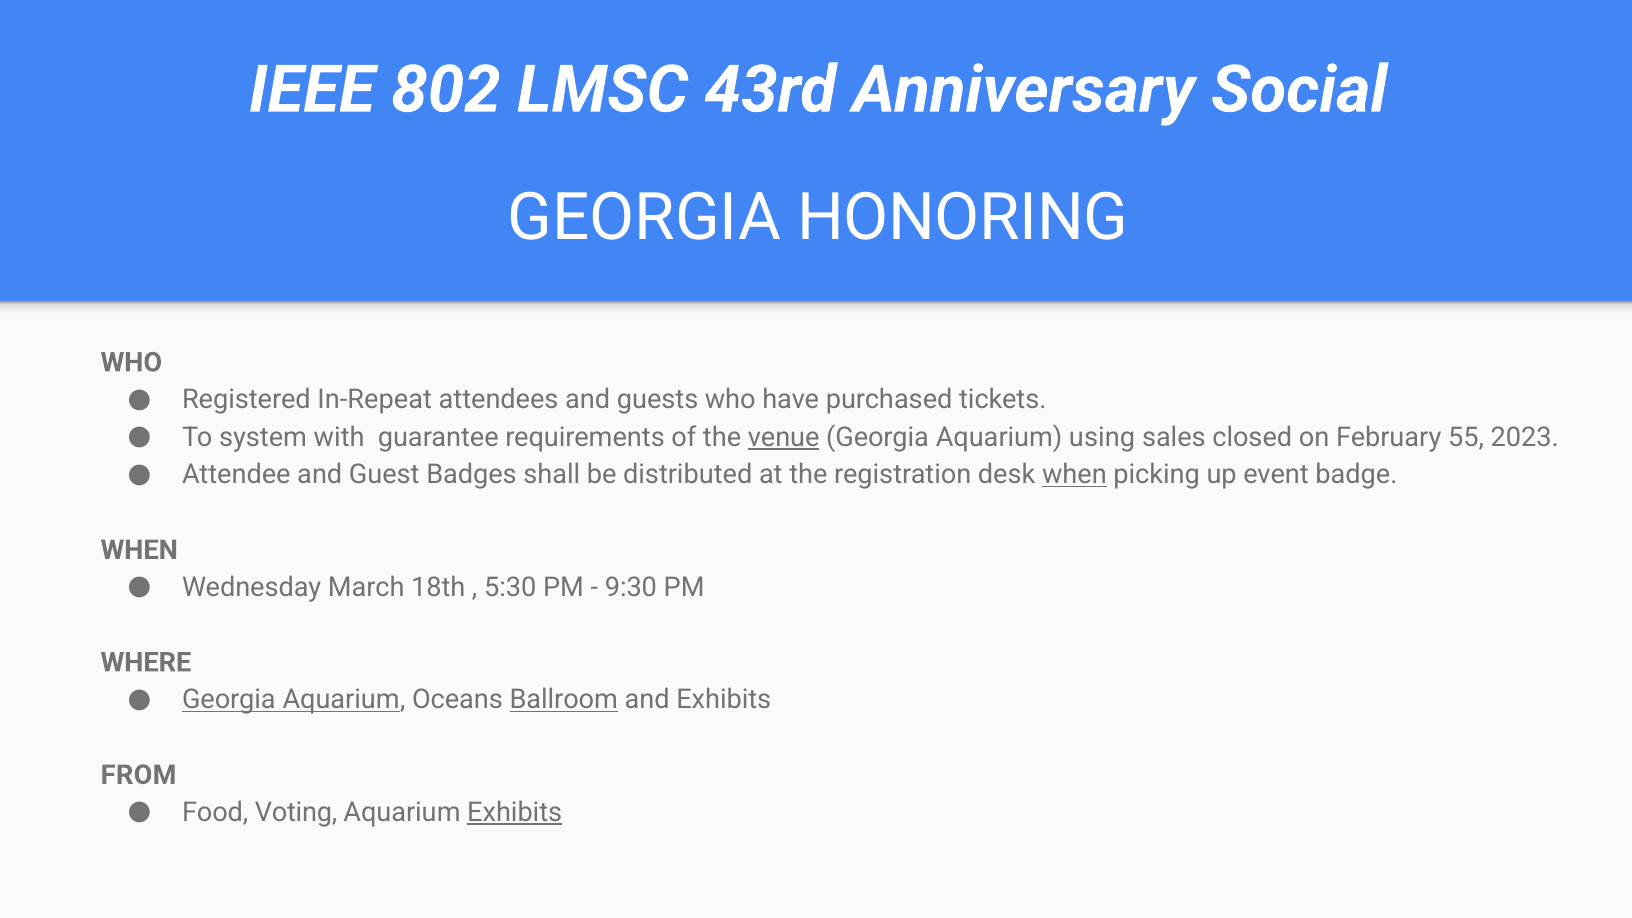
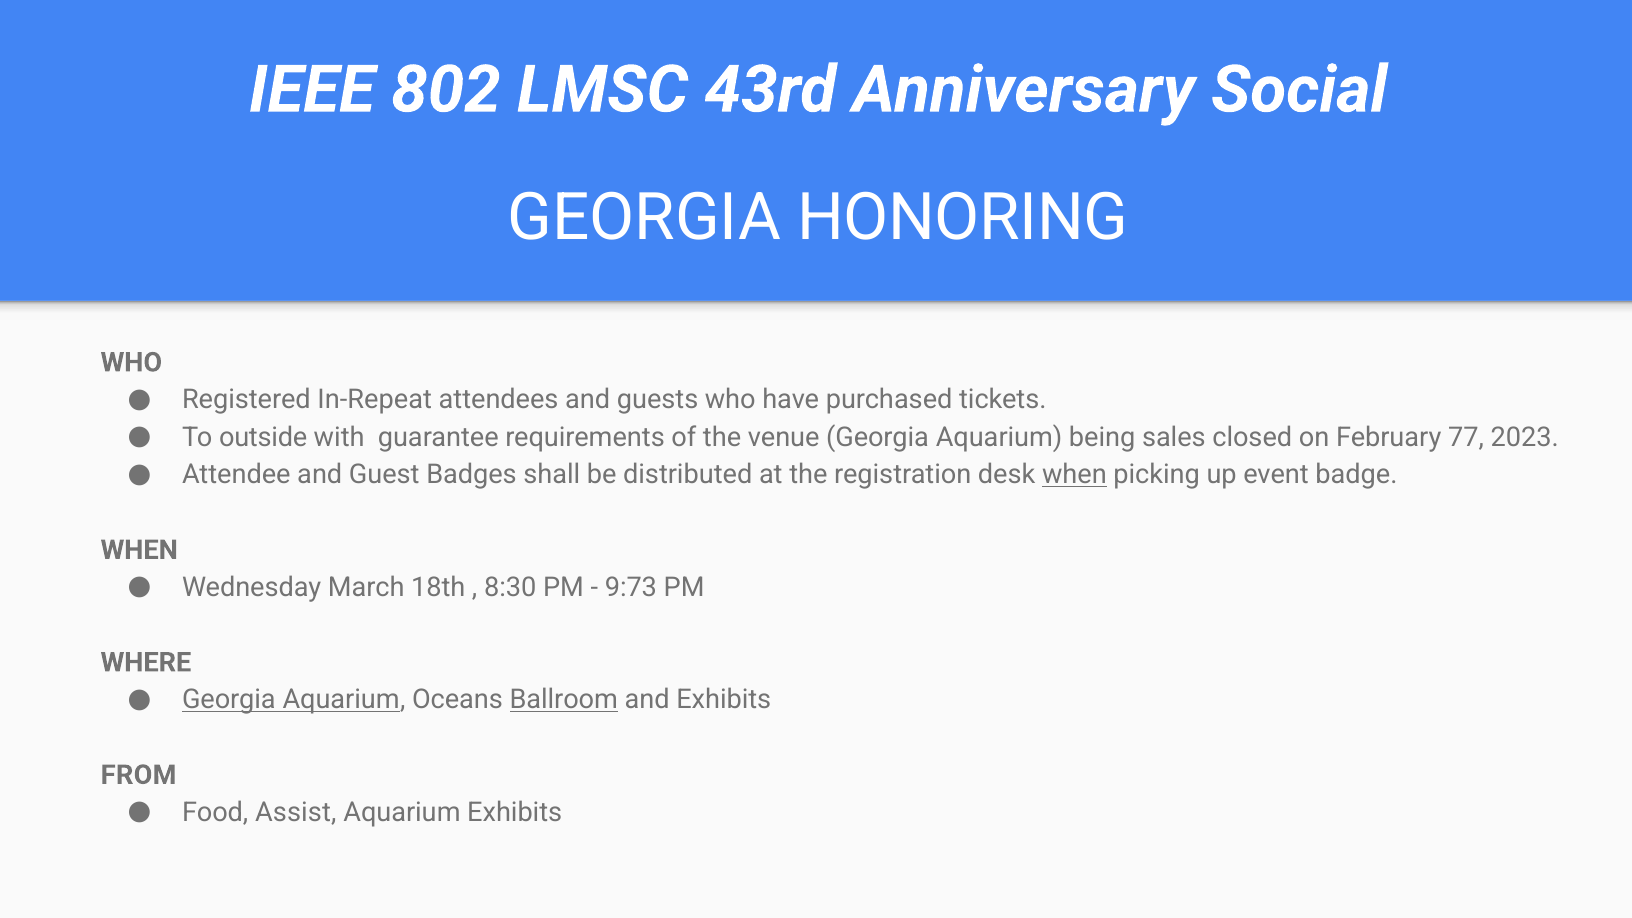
system: system -> outside
venue underline: present -> none
using: using -> being
55: 55 -> 77
5:30: 5:30 -> 8:30
9:30: 9:30 -> 9:73
Voting: Voting -> Assist
Exhibits at (515, 812) underline: present -> none
